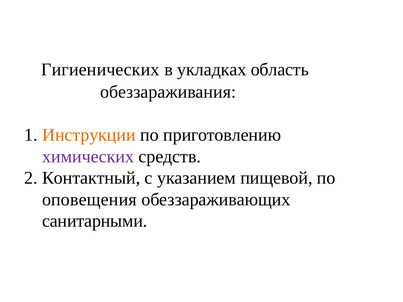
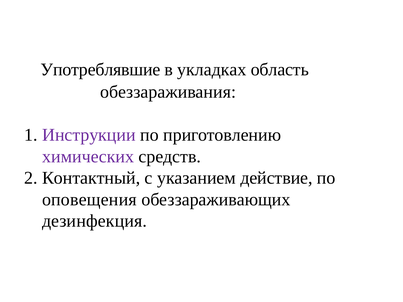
Гигиенических: Гигиенических -> Употреблявшие
Инструкции colour: orange -> purple
пищевой: пищевой -> действие
санитарными: санитарными -> дезинфекция
